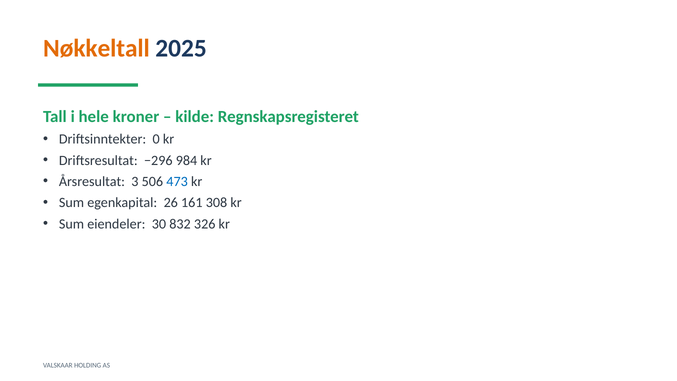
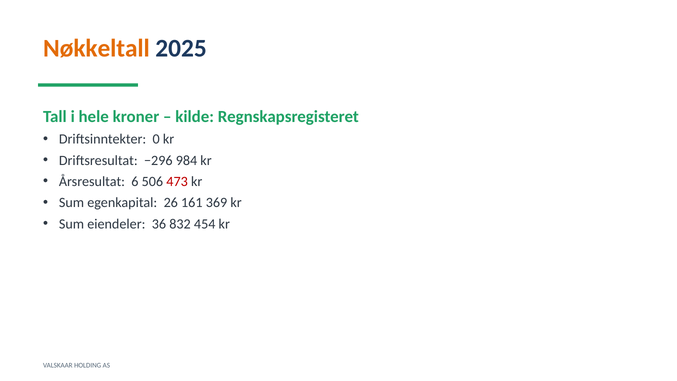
3: 3 -> 6
473 colour: blue -> red
308: 308 -> 369
30: 30 -> 36
326: 326 -> 454
